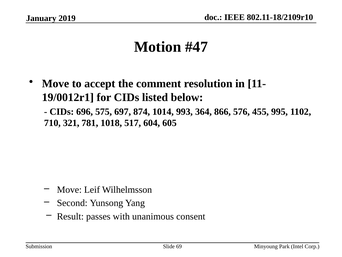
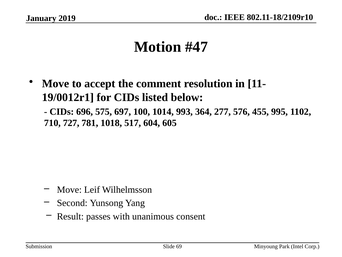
874: 874 -> 100
866: 866 -> 277
321: 321 -> 727
